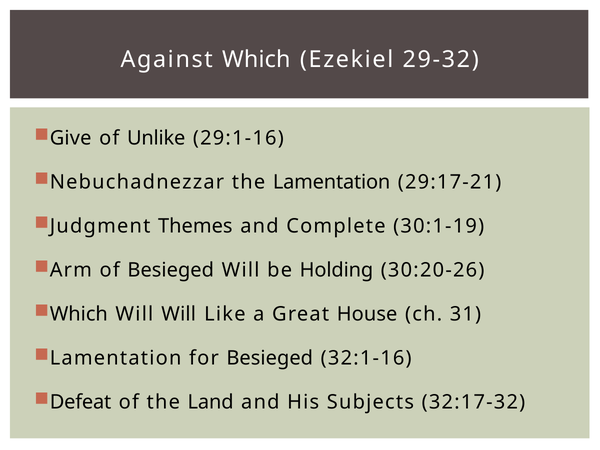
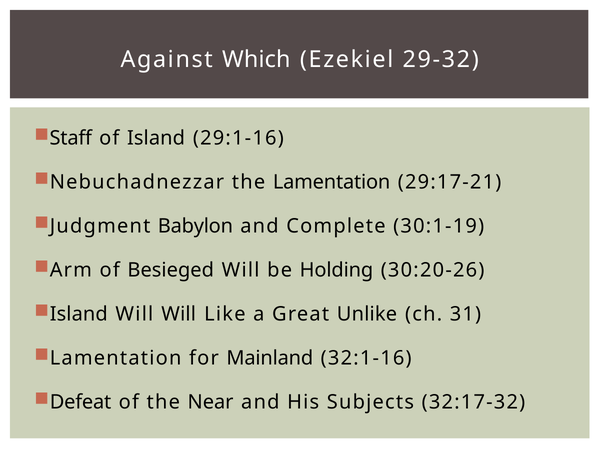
Give: Give -> Staff
of Unlike: Unlike -> Island
Themes: Themes -> Babylon
Which at (79, 314): Which -> Island
House: House -> Unlike
for Besieged: Besieged -> Mainland
Land: Land -> Near
